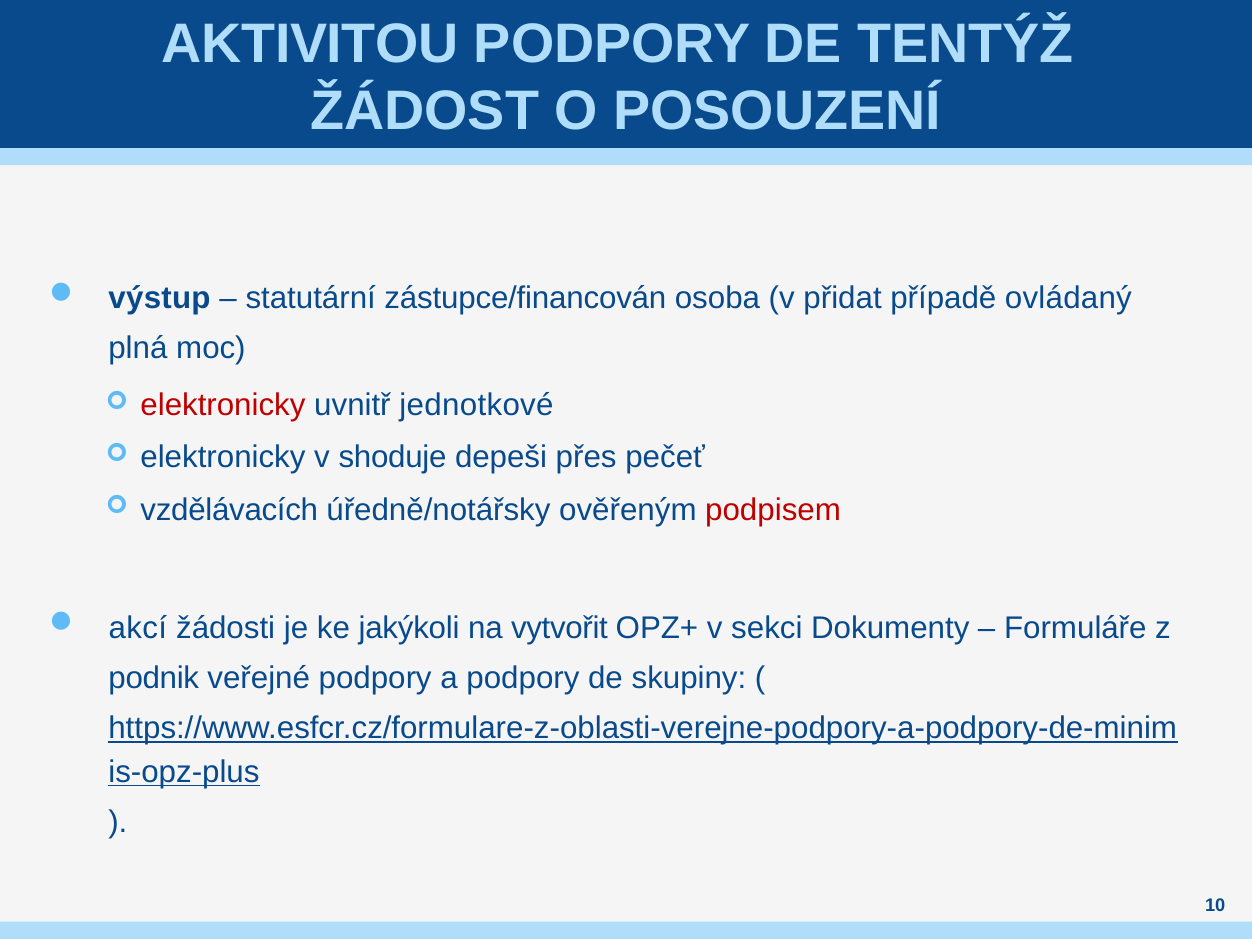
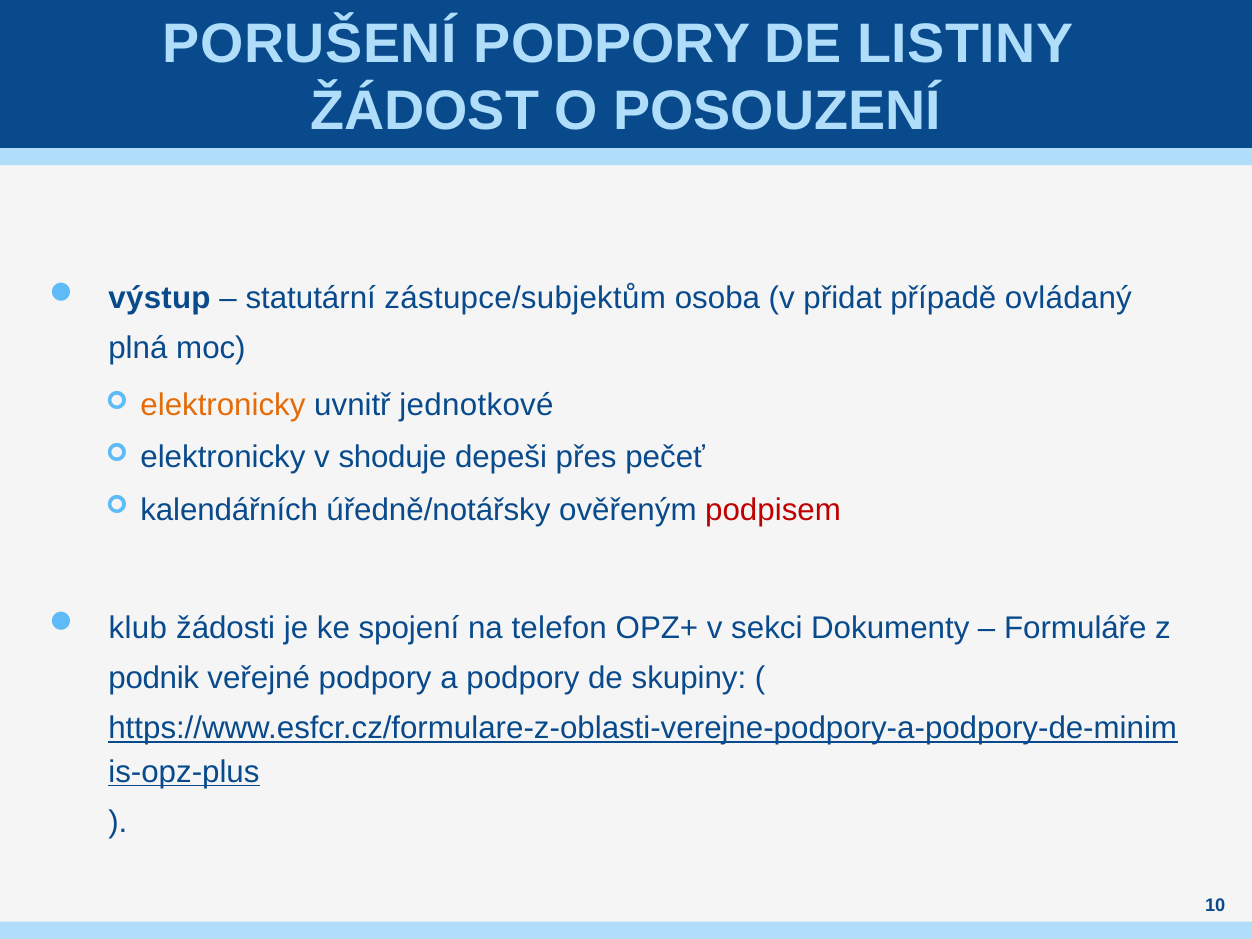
AKTIVITOU: AKTIVITOU -> PORUŠENÍ
TENTÝŽ: TENTÝŽ -> LISTINY
zástupce/financován: zástupce/financován -> zástupce/subjektům
elektronicky at (223, 405) colour: red -> orange
vzdělávacích: vzdělávacích -> kalendářních
akcí: akcí -> klub
jakýkoli: jakýkoli -> spojení
vytvořit: vytvořit -> telefon
